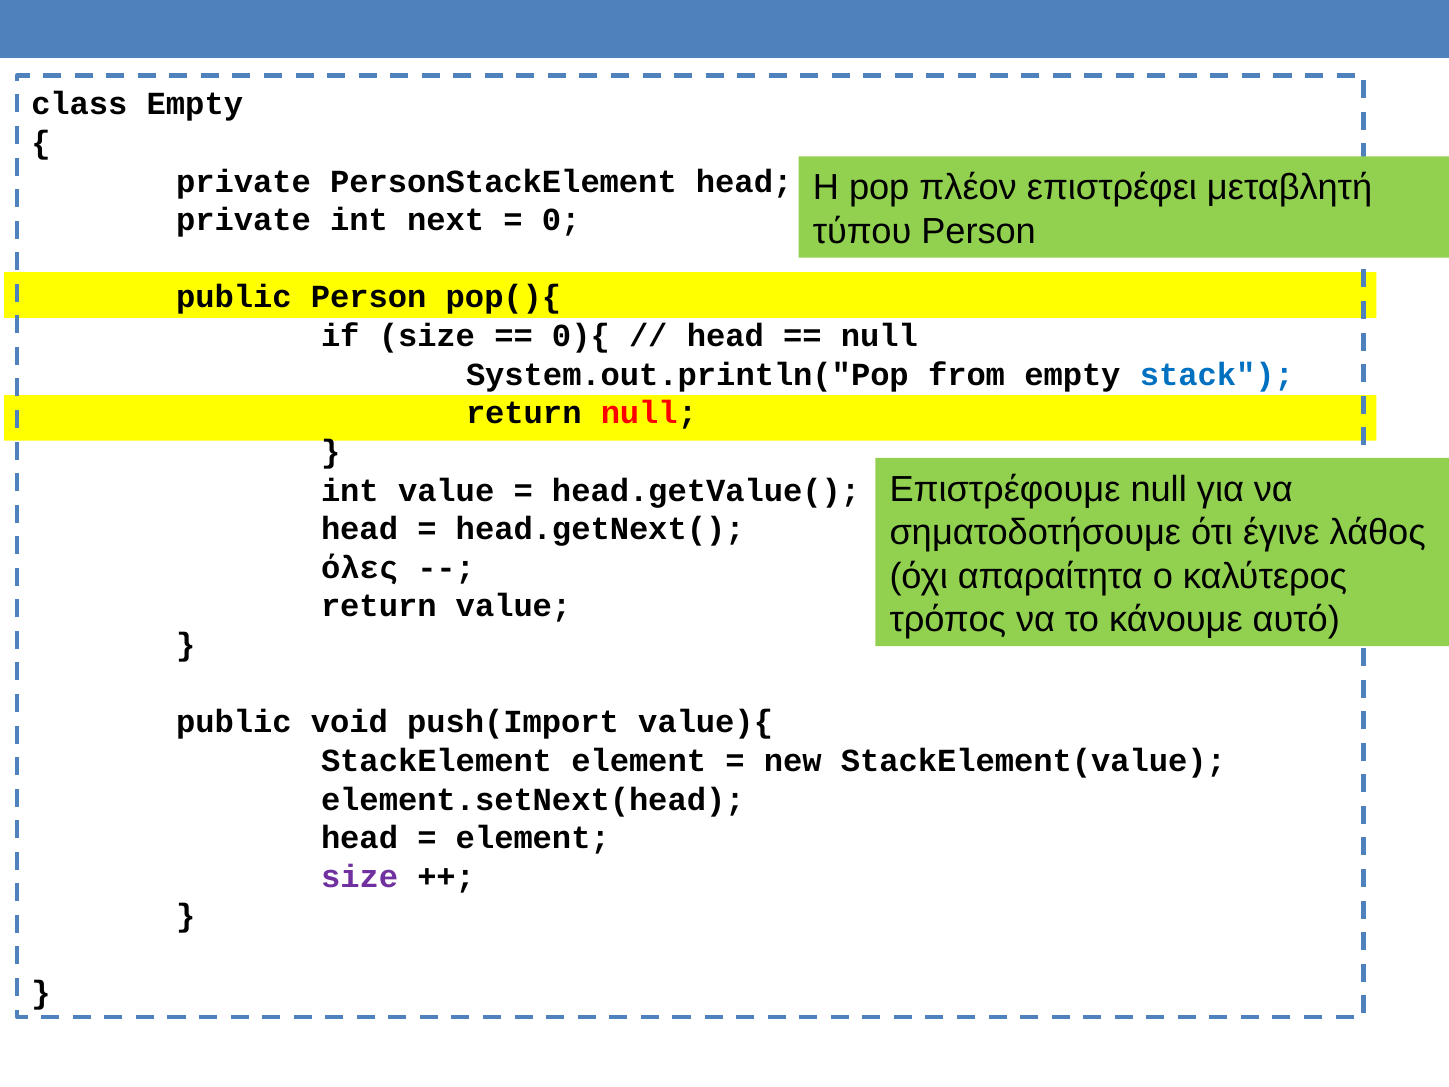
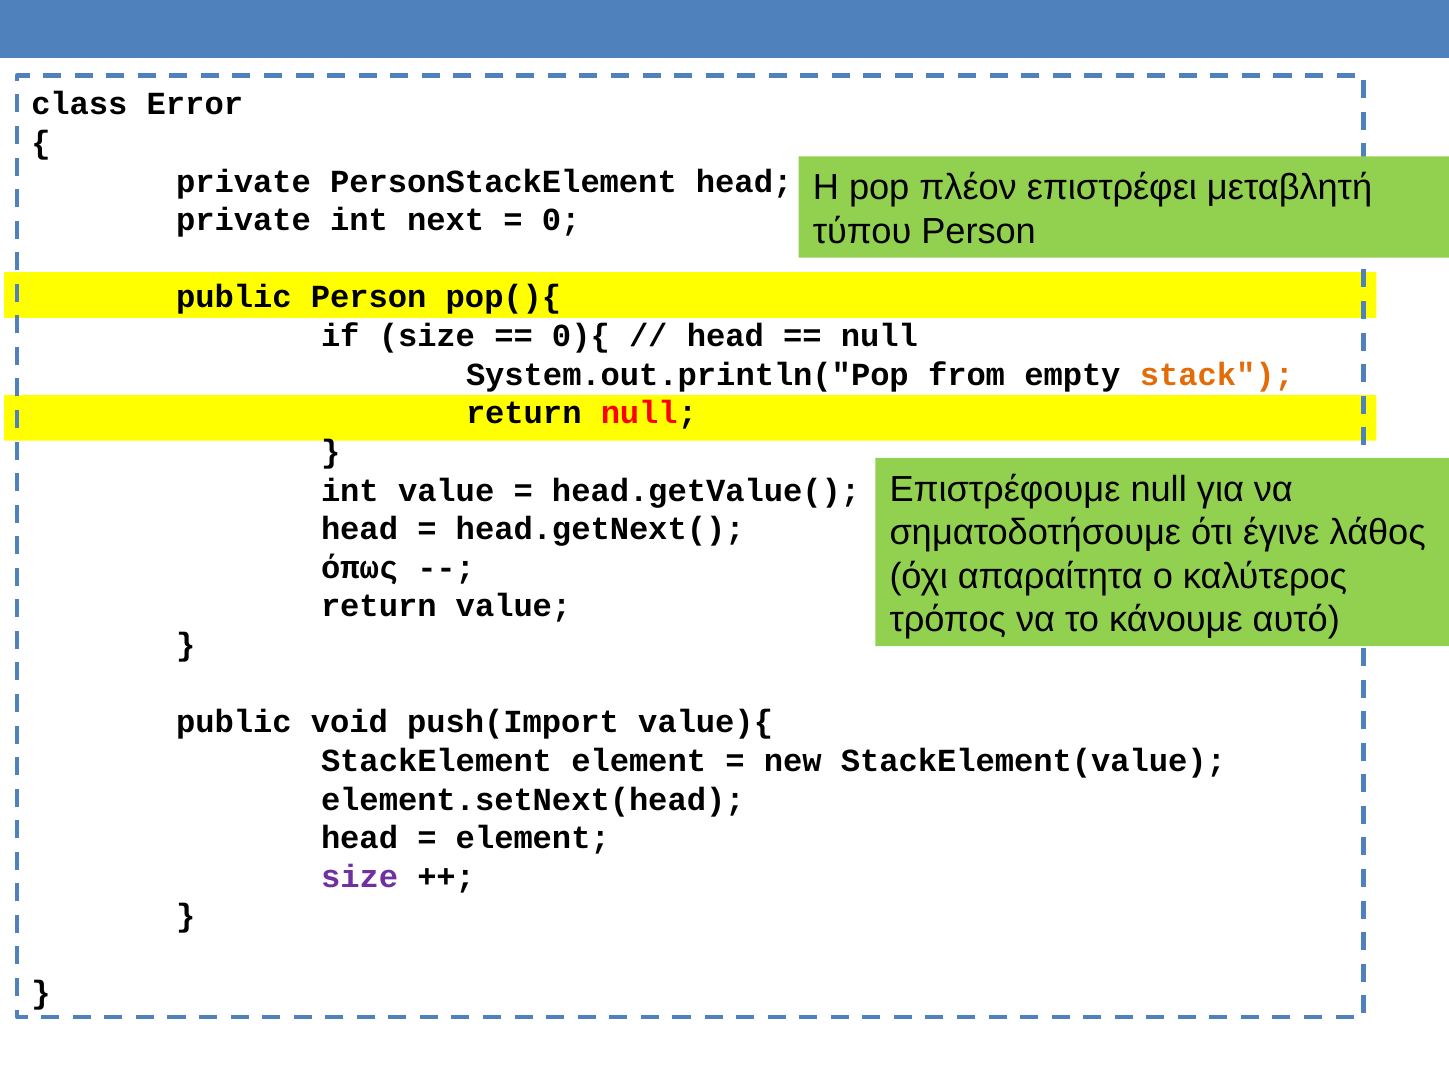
class Empty: Empty -> Error
stack colour: blue -> orange
όλες: όλες -> όπως
